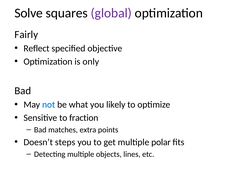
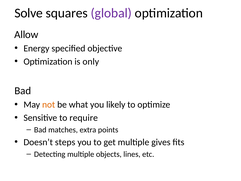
Fairly: Fairly -> Allow
Reflect: Reflect -> Energy
not colour: blue -> orange
fraction: fraction -> require
polar: polar -> gives
